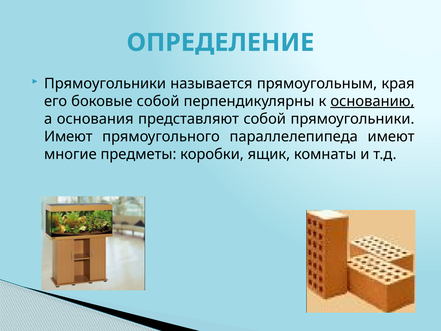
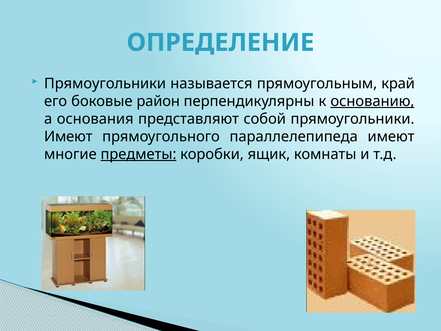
края: края -> край
боковые собой: собой -> район
предметы underline: none -> present
